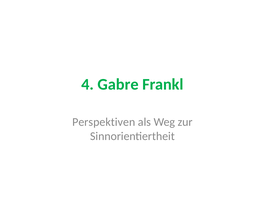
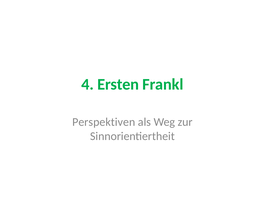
Gabre: Gabre -> Ersten
